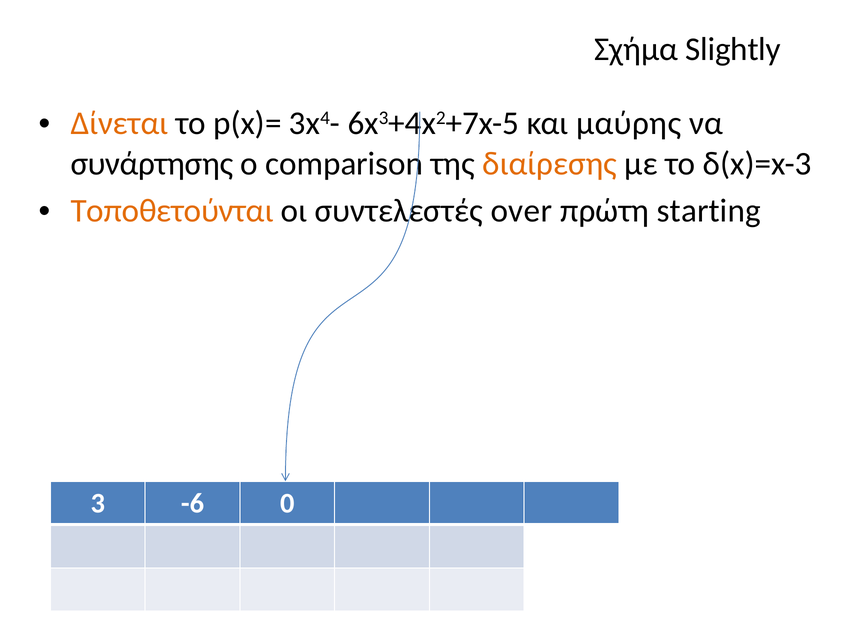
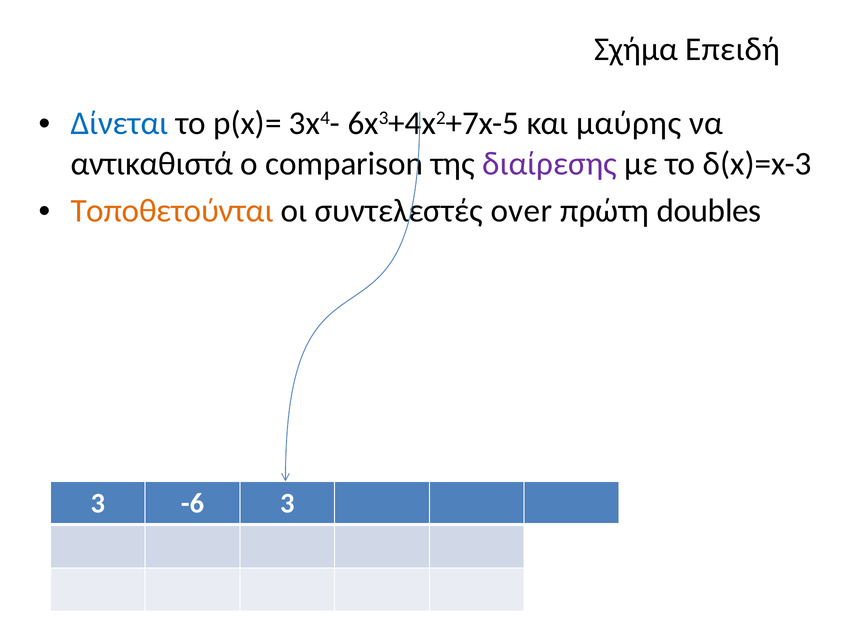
Slightly: Slightly -> Επειδή
Δίνεται colour: orange -> blue
συνάρτησης: συνάρτησης -> αντικαθιστά
διαίρεσης colour: orange -> purple
starting: starting -> doubles
-6 0: 0 -> 3
